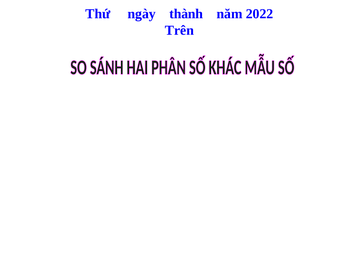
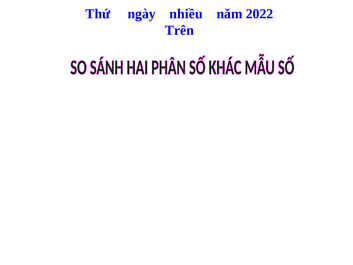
thành: thành -> nhiều
